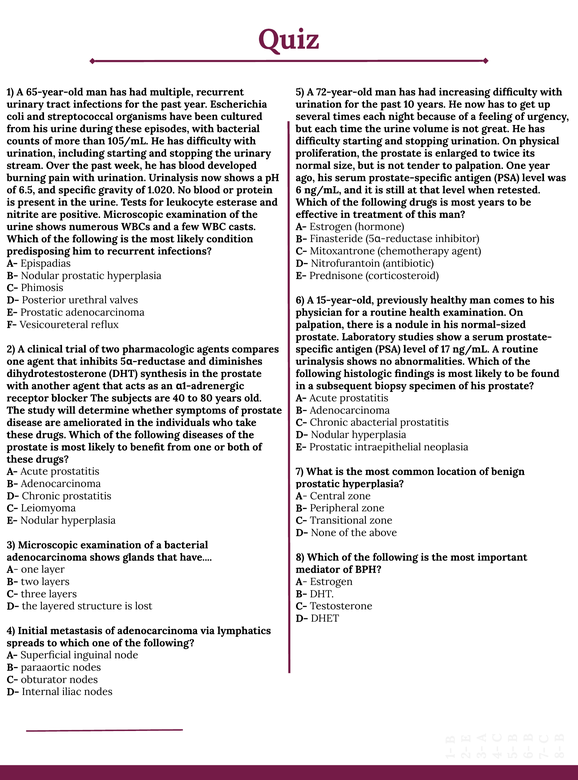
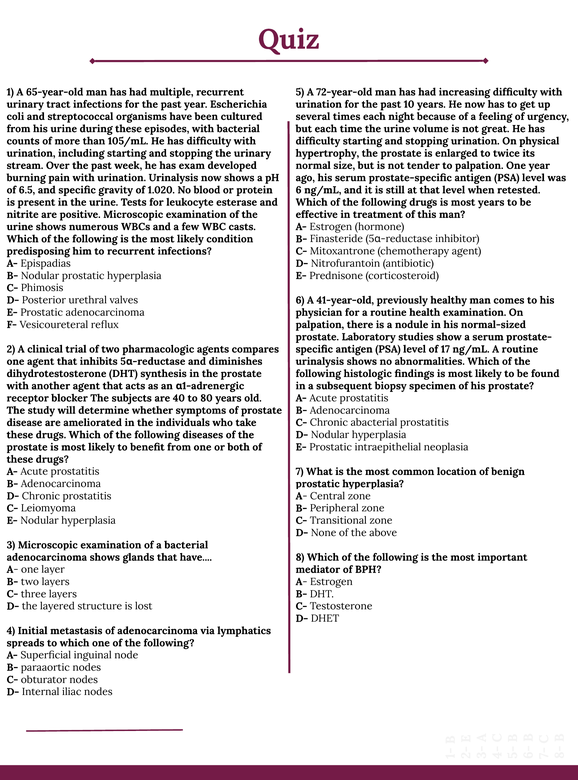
proliferation: proliferation -> hypertrophy
has blood: blood -> exam
15-year-old: 15-year-old -> 41-year-old
